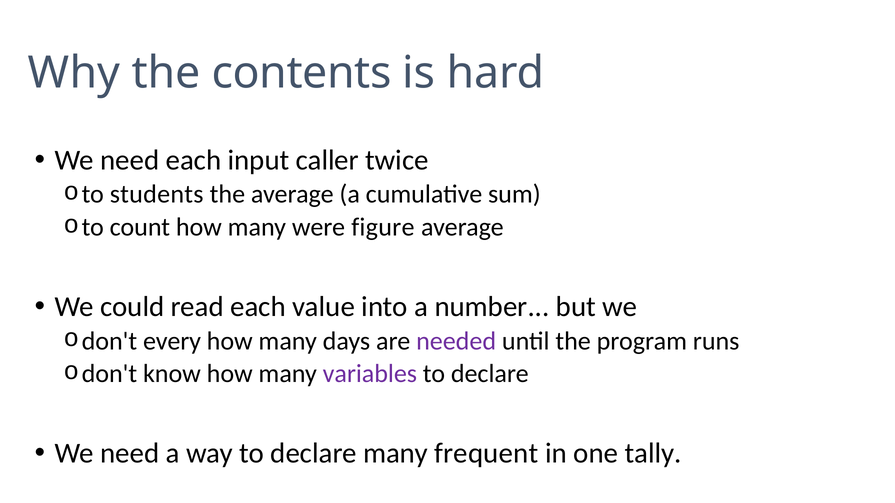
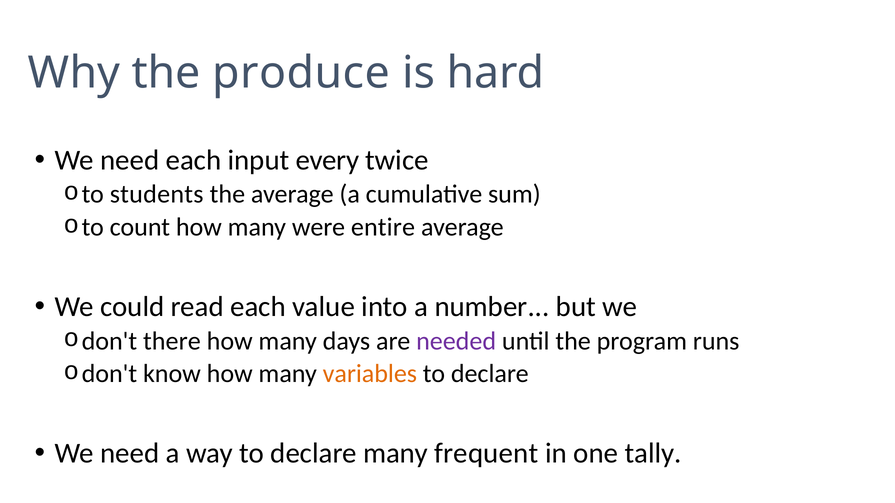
contents: contents -> produce
caller: caller -> every
figure: figure -> entire
every: every -> there
variables colour: purple -> orange
